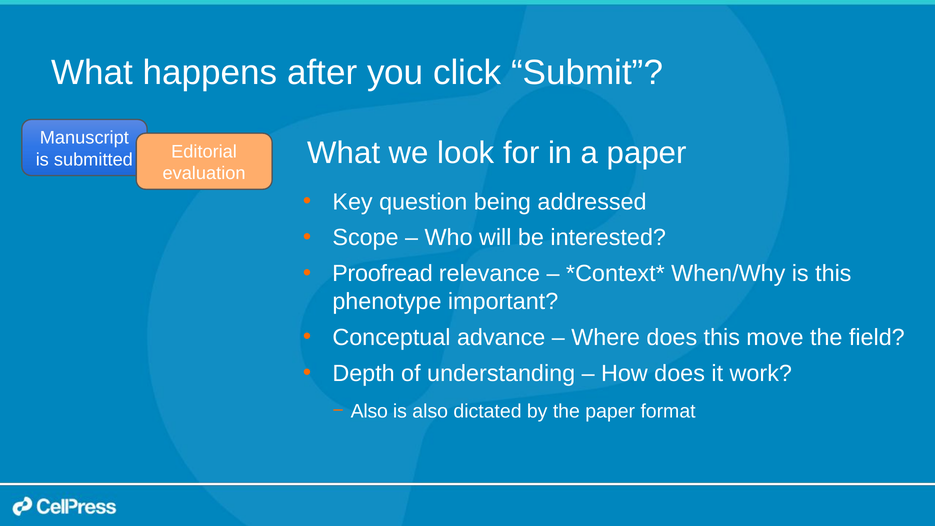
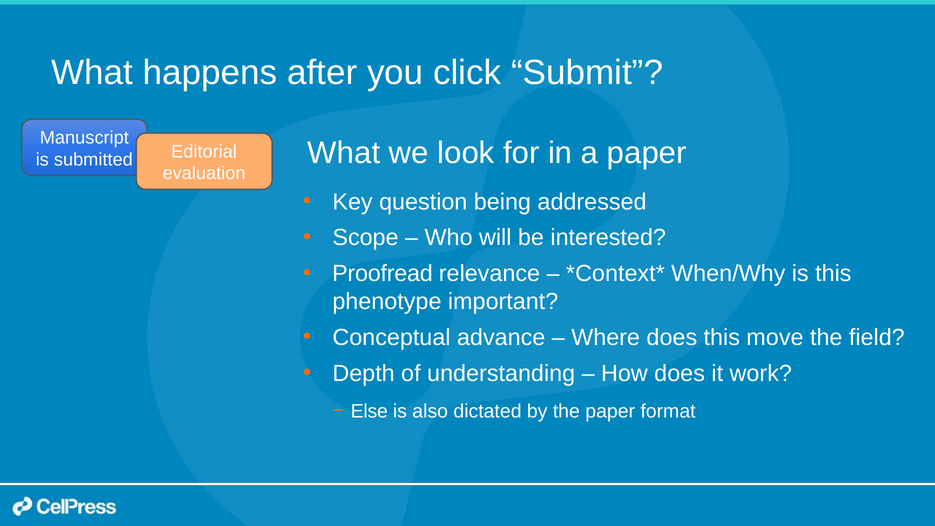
Also at (369, 411): Also -> Else
